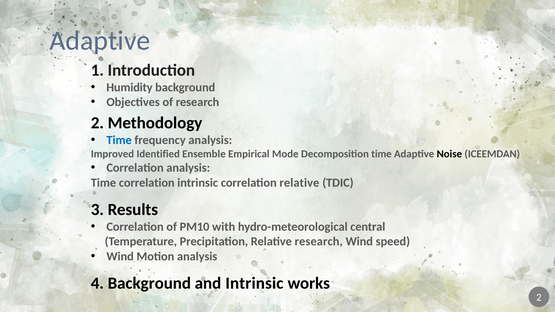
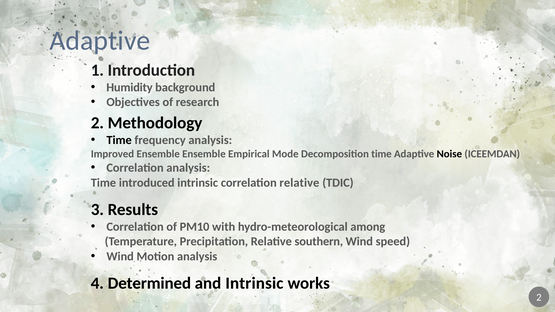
Time at (119, 140) colour: blue -> black
Improved Identified: Identified -> Ensemble
Time correlation: correlation -> introduced
central: central -> among
Relative research: research -> southern
4 Background: Background -> Determined
